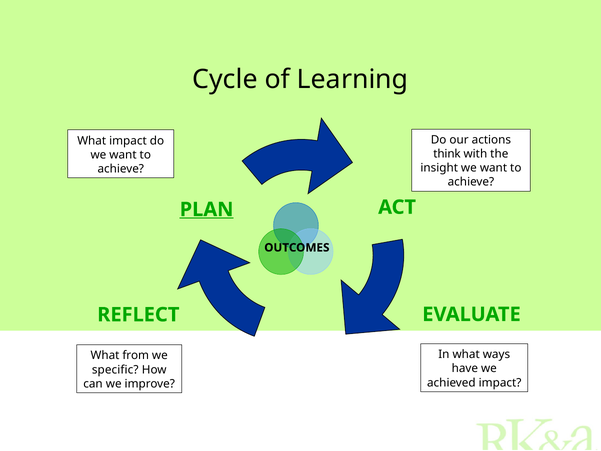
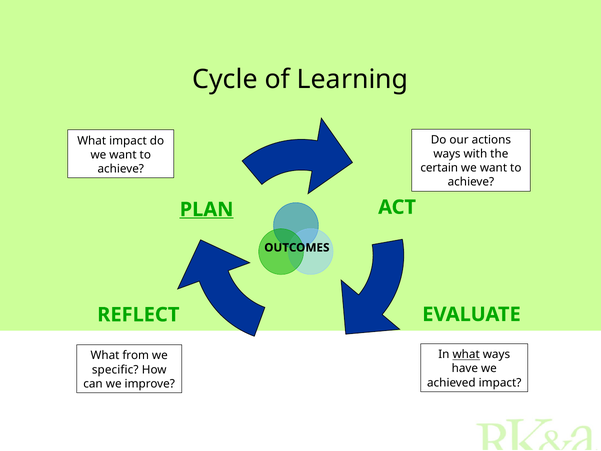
think at (447, 154): think -> ways
insight: insight -> certain
what at (466, 354) underline: none -> present
